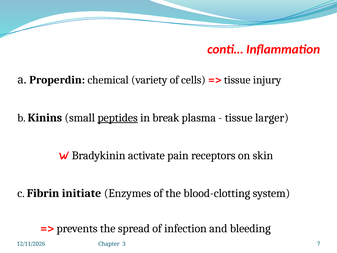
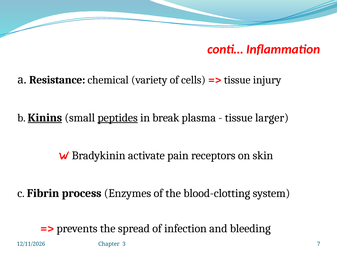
Properdin: Properdin -> Resistance
Kinins underline: none -> present
initiate: initiate -> process
